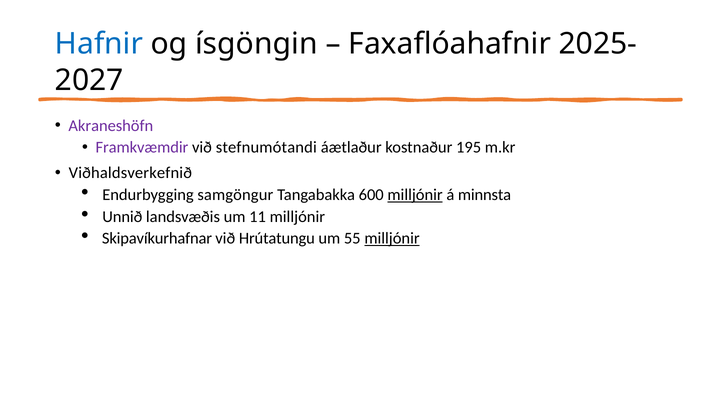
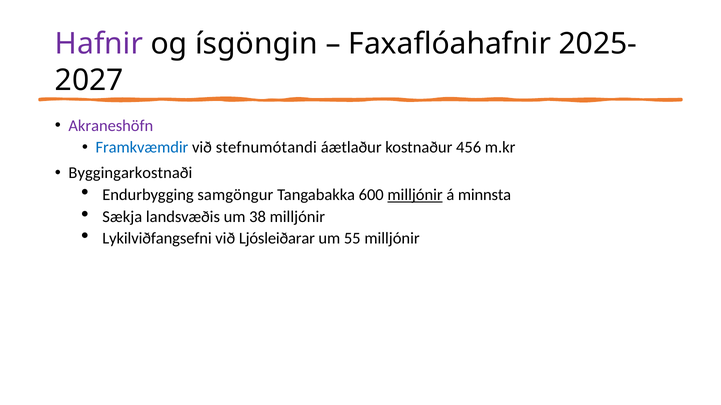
Hafnir colour: blue -> purple
Framkvæmdir colour: purple -> blue
195: 195 -> 456
Viðhaldsverkefnið: Viðhaldsverkefnið -> Byggingarkostnaði
Unnið: Unnið -> Sækja
11: 11 -> 38
Skipavíkurhafnar: Skipavíkurhafnar -> Lykilviðfangsefni
Hrútatungu: Hrútatungu -> Ljósleiðarar
milljónir at (392, 239) underline: present -> none
